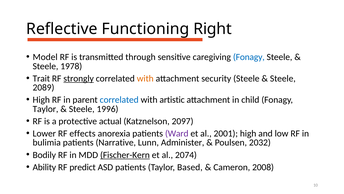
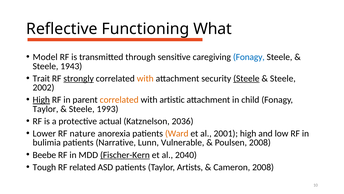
Right: Right -> What
1978: 1978 -> 1943
Steele at (246, 78) underline: none -> present
2089: 2089 -> 2002
High at (41, 100) underline: none -> present
correlated at (119, 100) colour: blue -> orange
1996: 1996 -> 1993
2097: 2097 -> 2036
effects: effects -> nature
Ward colour: purple -> orange
Administer: Administer -> Vulnerable
Poulsen 2032: 2032 -> 2008
Bodily: Bodily -> Beebe
2074: 2074 -> 2040
Ability: Ability -> Tough
predict: predict -> related
Based: Based -> Artists
